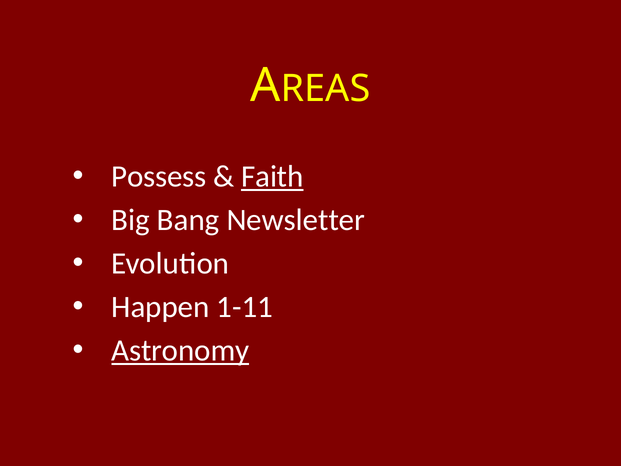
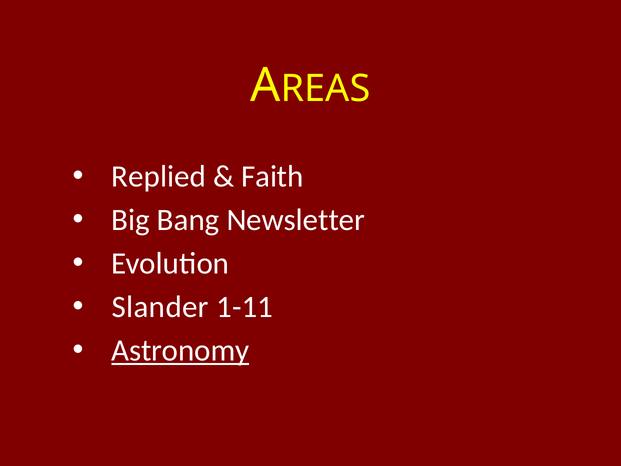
Possess: Possess -> Replied
Faith underline: present -> none
Happen: Happen -> Slander
